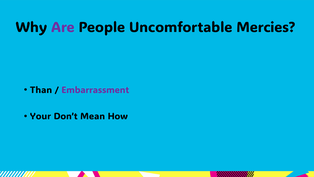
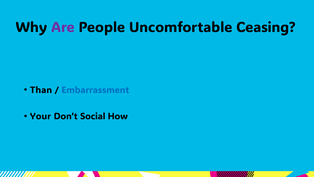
Mercies: Mercies -> Ceasing
Embarrassment colour: purple -> blue
Mean: Mean -> Social
